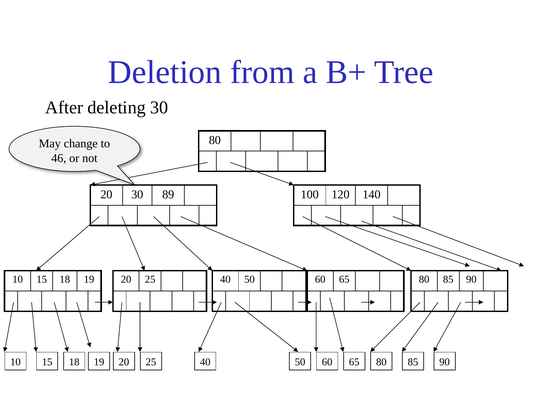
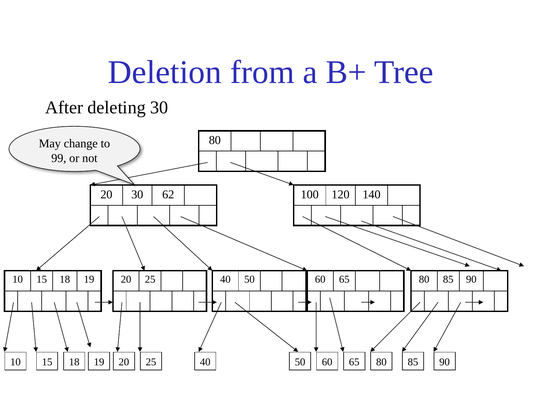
46: 46 -> 99
89: 89 -> 62
